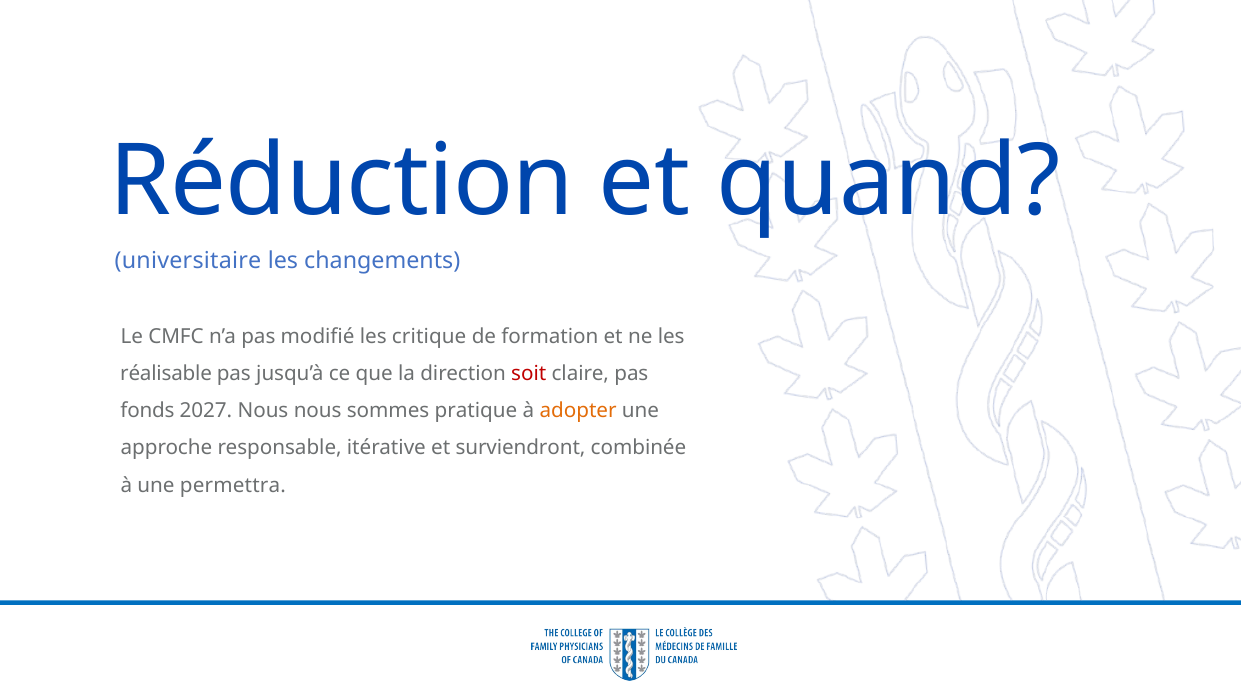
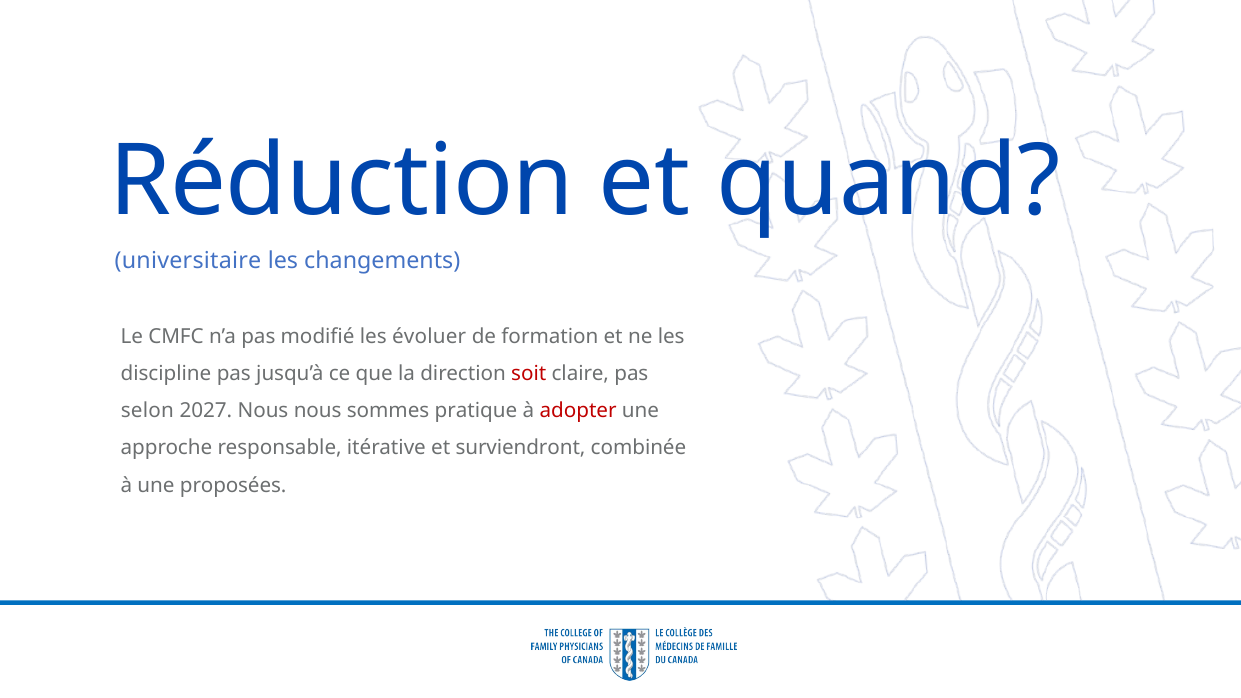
critique: critique -> évoluer
réalisable: réalisable -> discipline
fonds: fonds -> selon
adopter colour: orange -> red
permettra: permettra -> proposées
